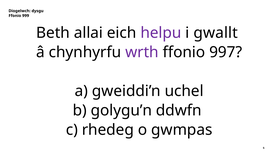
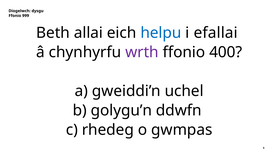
helpu colour: purple -> blue
gwallt: gwallt -> efallai
997: 997 -> 400
